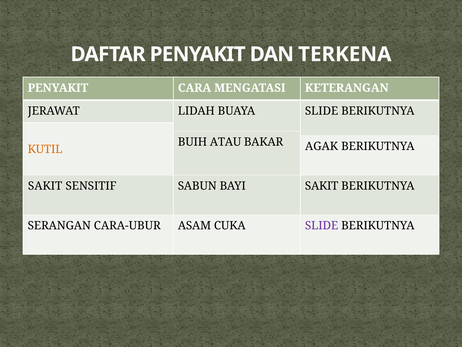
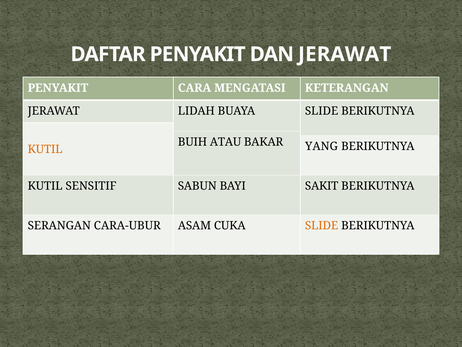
DAN TERKENA: TERKENA -> JERAWAT
AGAK: AGAK -> YANG
SAKIT at (45, 186): SAKIT -> KUTIL
SLIDE at (322, 225) colour: purple -> orange
